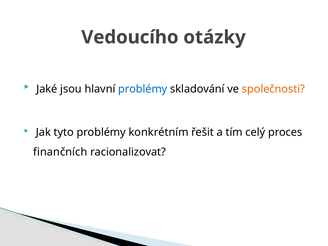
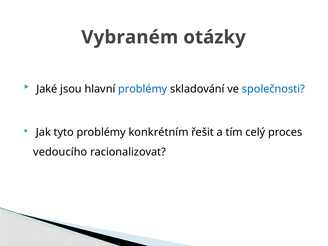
Vedoucího: Vedoucího -> Vybraném
společnosti colour: orange -> blue
finančních: finančních -> vedoucího
